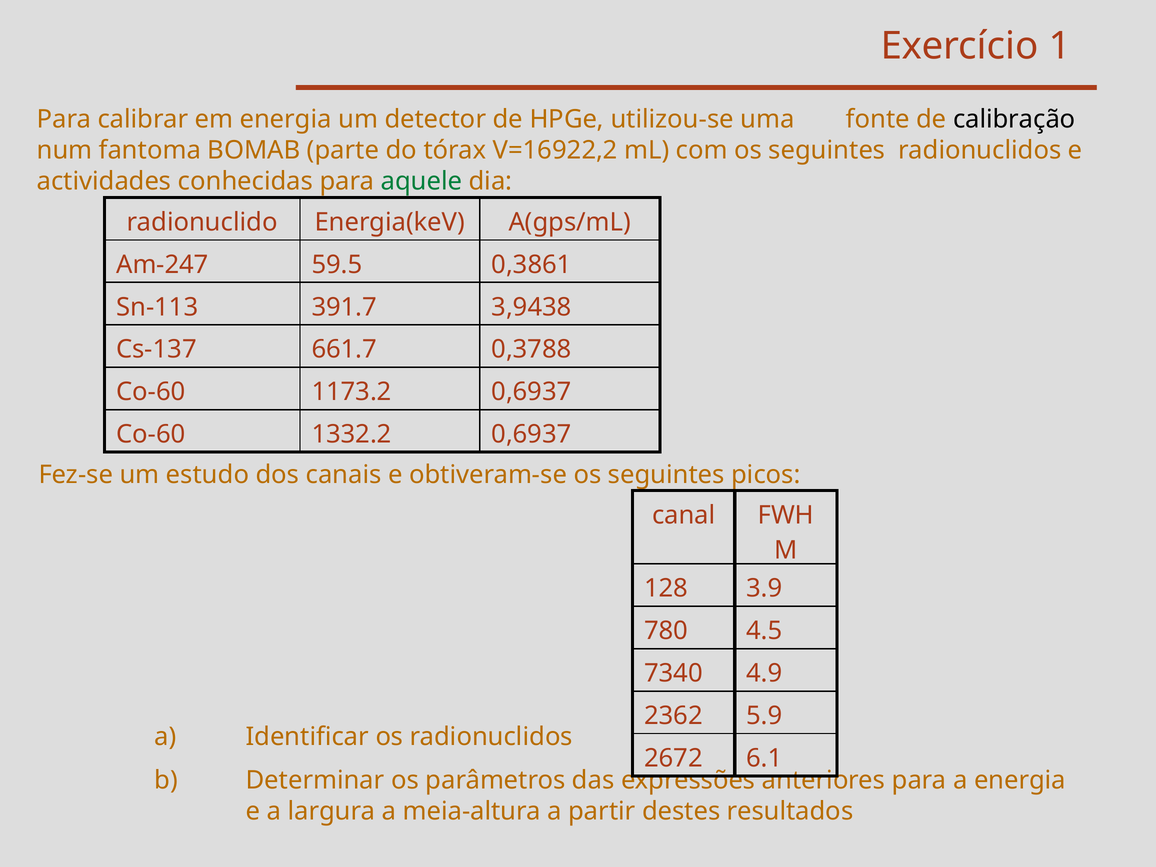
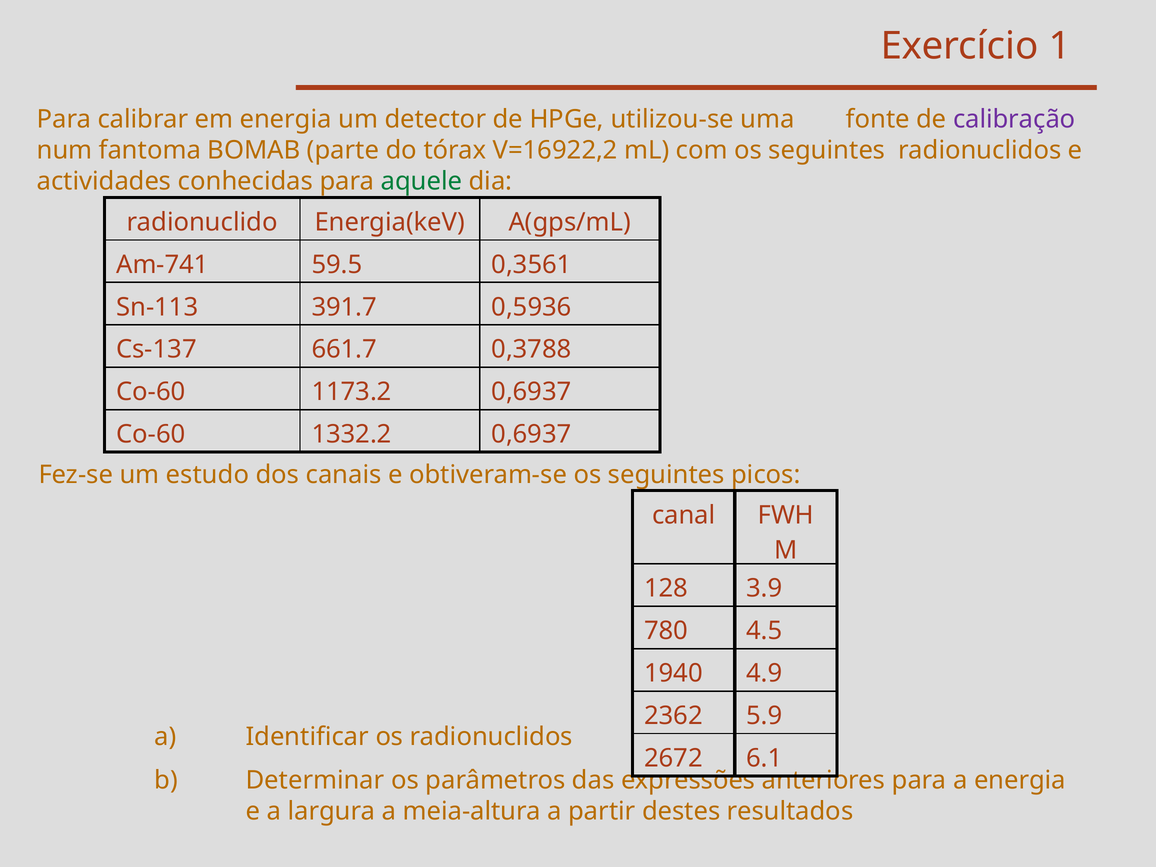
calibração colour: black -> purple
Am-247: Am-247 -> Am-741
0,3861: 0,3861 -> 0,3561
3,9438: 3,9438 -> 0,5936
7340: 7340 -> 1940
